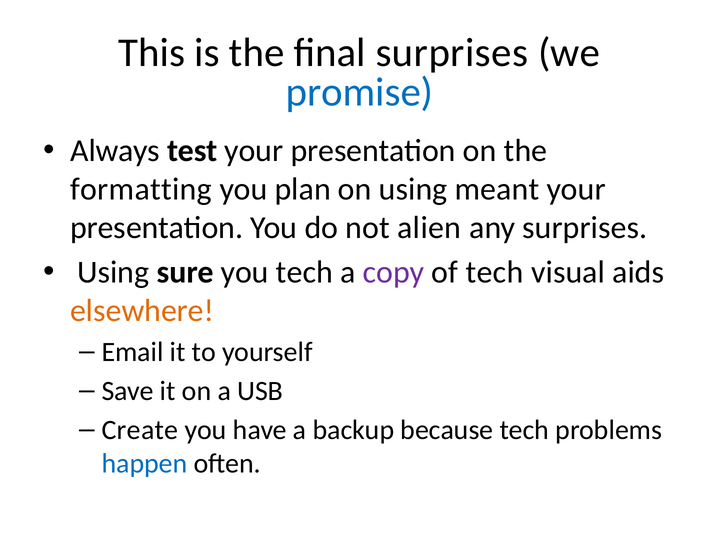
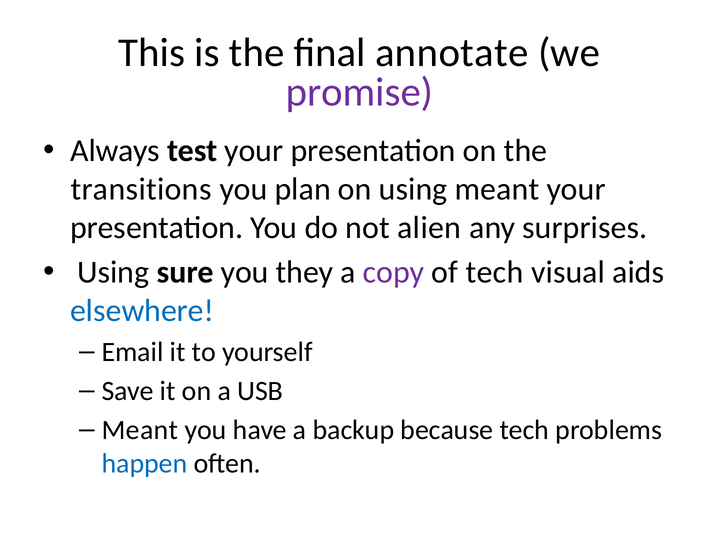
final surprises: surprises -> annotate
promise colour: blue -> purple
formatting: formatting -> transitions
you tech: tech -> they
elsewhere colour: orange -> blue
Create at (140, 430): Create -> Meant
